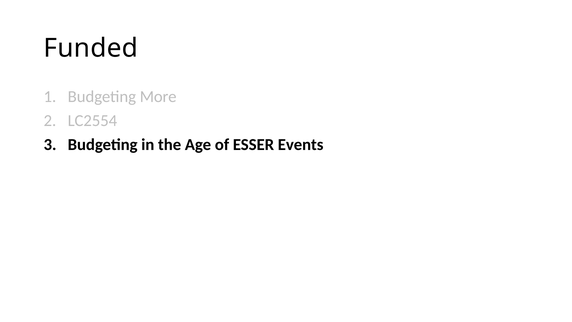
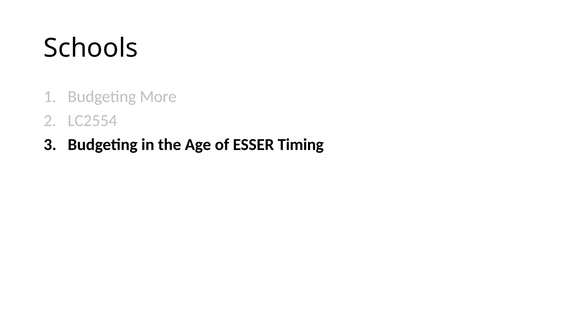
Funded: Funded -> Schools
Events: Events -> Timing
